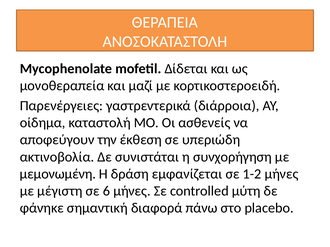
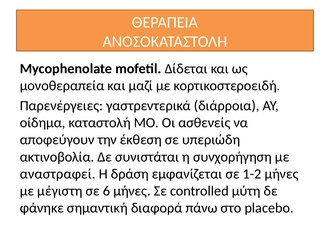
μεμονωμένη: μεμονωμένη -> αναστραφεί
